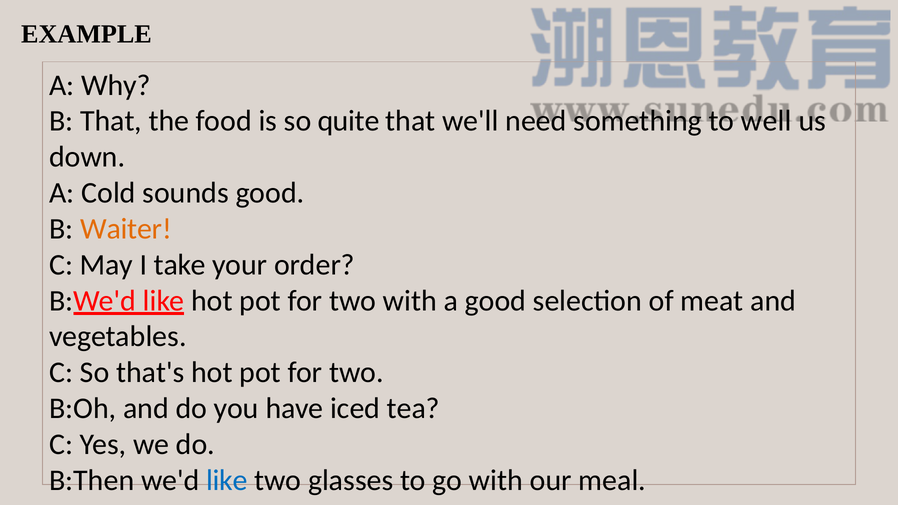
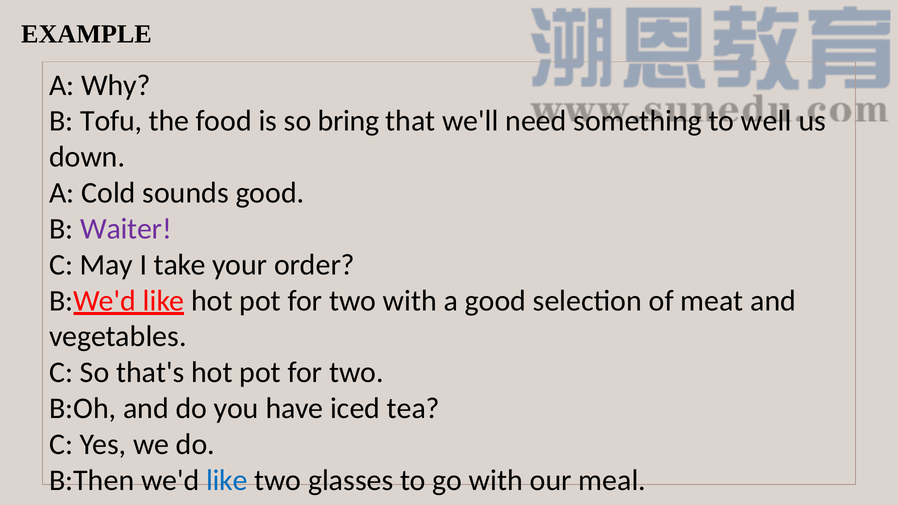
B That: That -> Tofu
quite: quite -> bring
Waiter colour: orange -> purple
